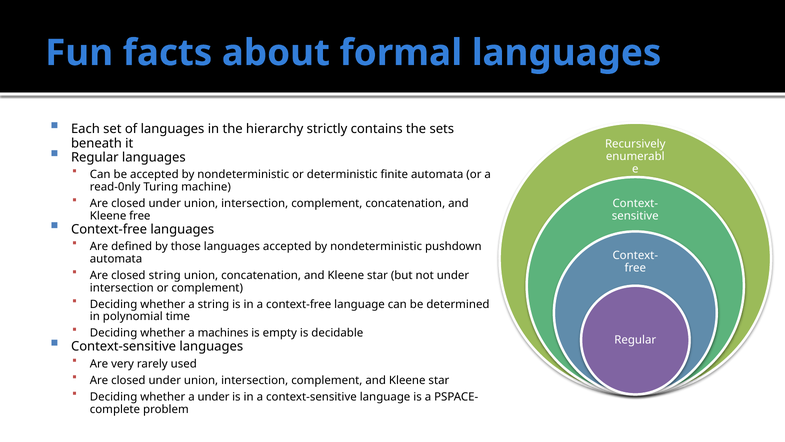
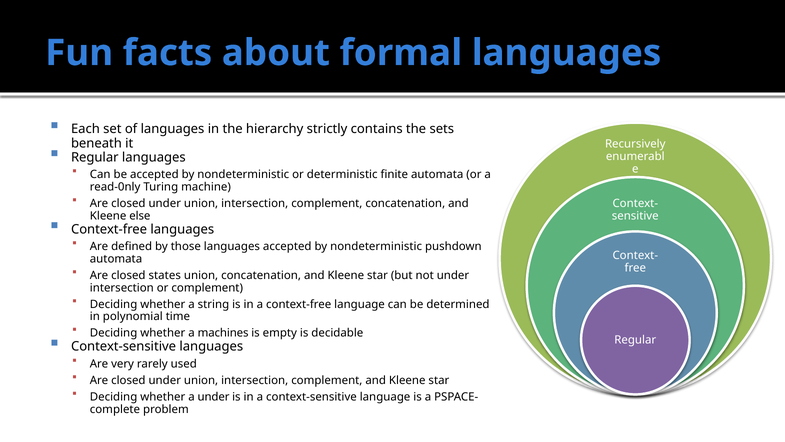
Kleene free: free -> else
closed string: string -> states
